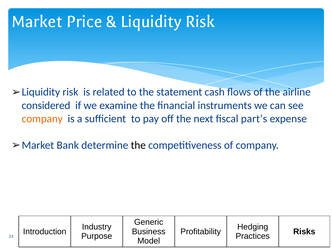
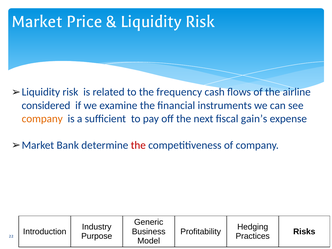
statement: statement -> frequency
part’s: part’s -> gain’s
the at (138, 145) colour: black -> red
